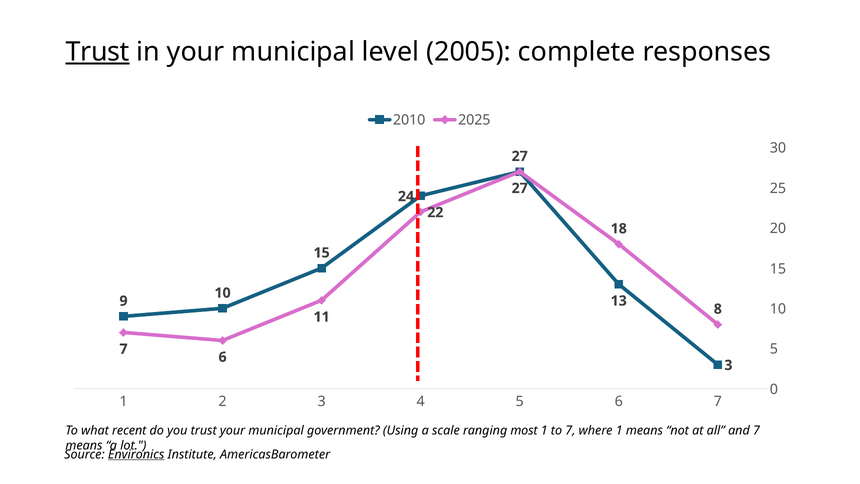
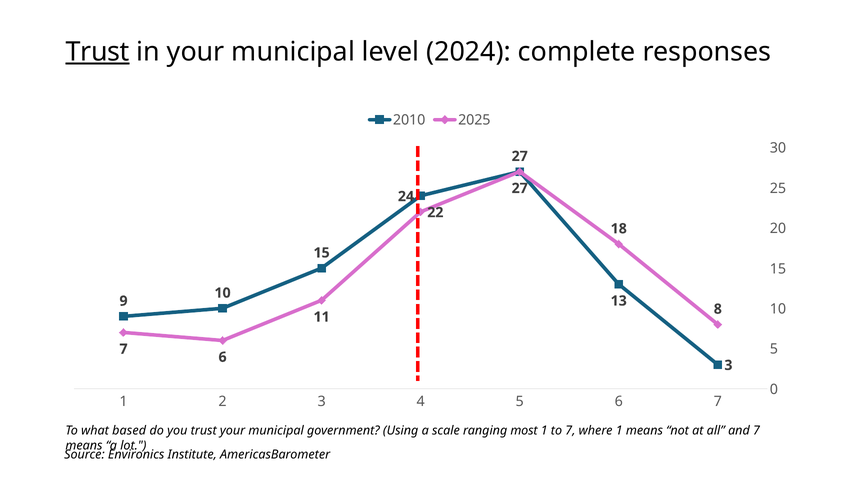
2005: 2005 -> 2024
recent: recent -> based
Environics underline: present -> none
